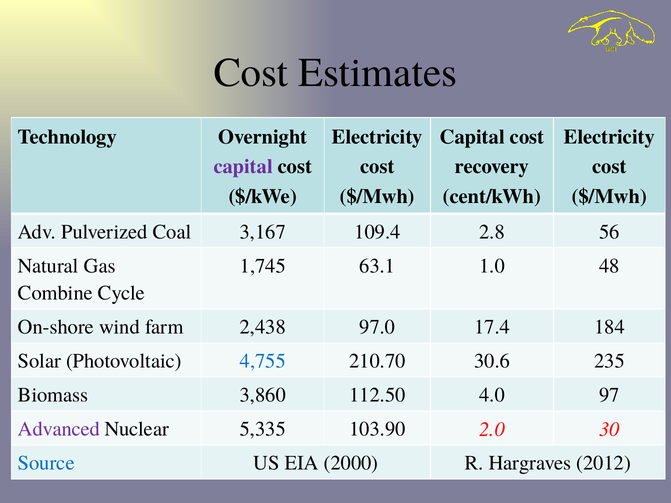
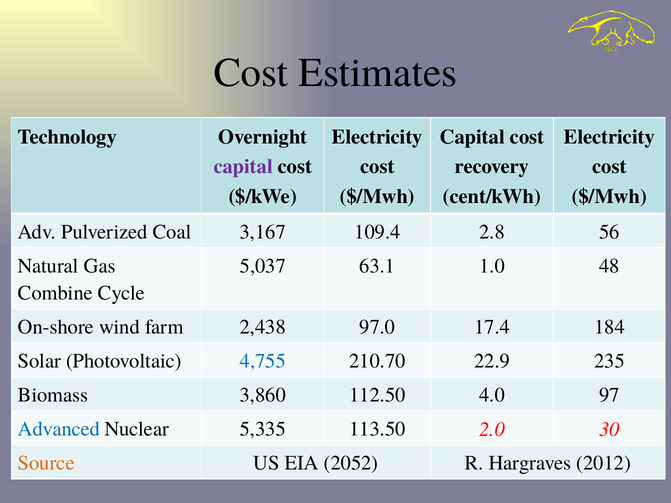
1,745: 1,745 -> 5,037
30.6: 30.6 -> 22.9
Advanced colour: purple -> blue
103.90: 103.90 -> 113.50
Source colour: blue -> orange
2000: 2000 -> 2052
